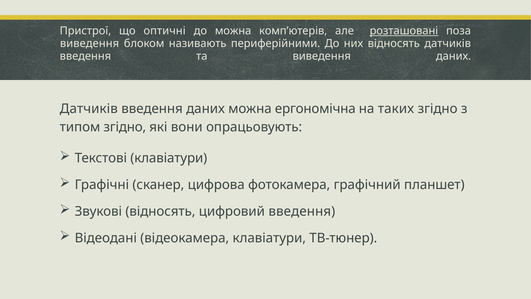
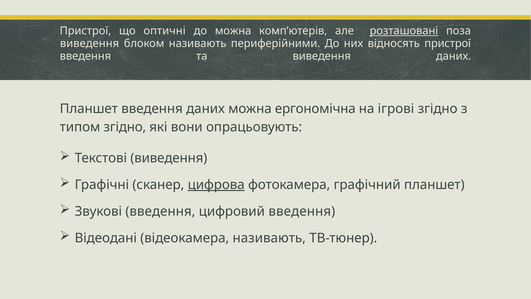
відносять датчиків: датчиків -> пристрої
Датчиків at (89, 109): Датчиків -> Планшет
таких: таких -> ігрові
Текстові клавіатури: клавіатури -> виведення
цифрова underline: none -> present
Звукові відносять: відносять -> введення
відеокамера клавіатури: клавіатури -> називають
